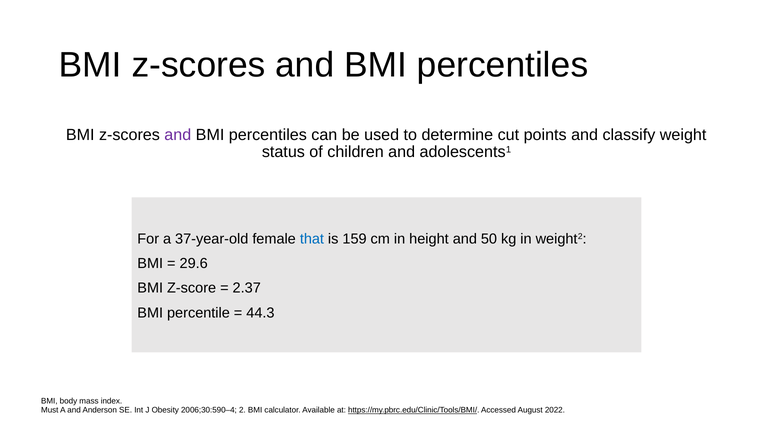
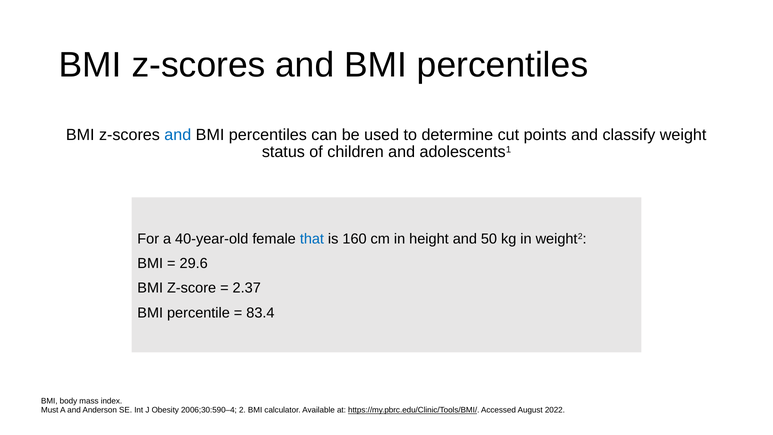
and at (178, 135) colour: purple -> blue
37-year-old: 37-year-old -> 40-year-old
159: 159 -> 160
44.3: 44.3 -> 83.4
